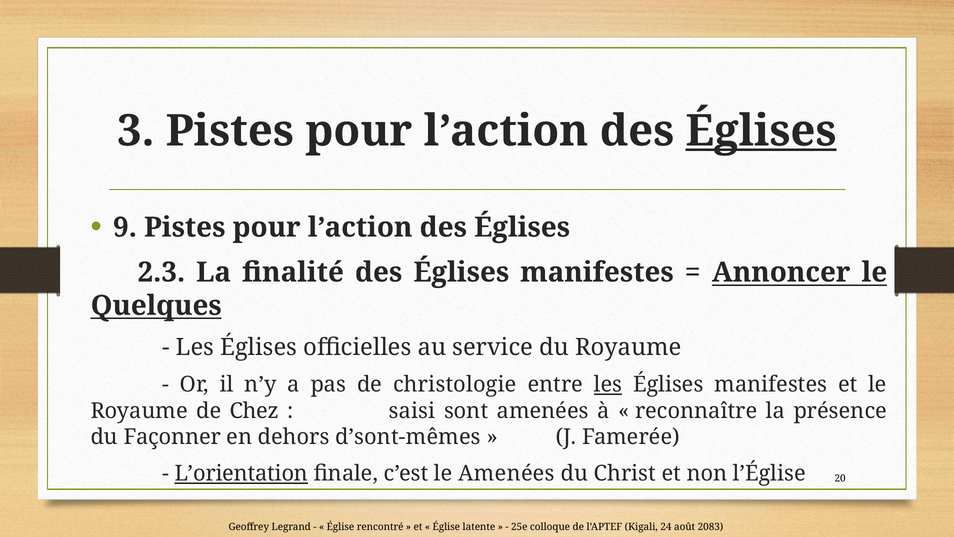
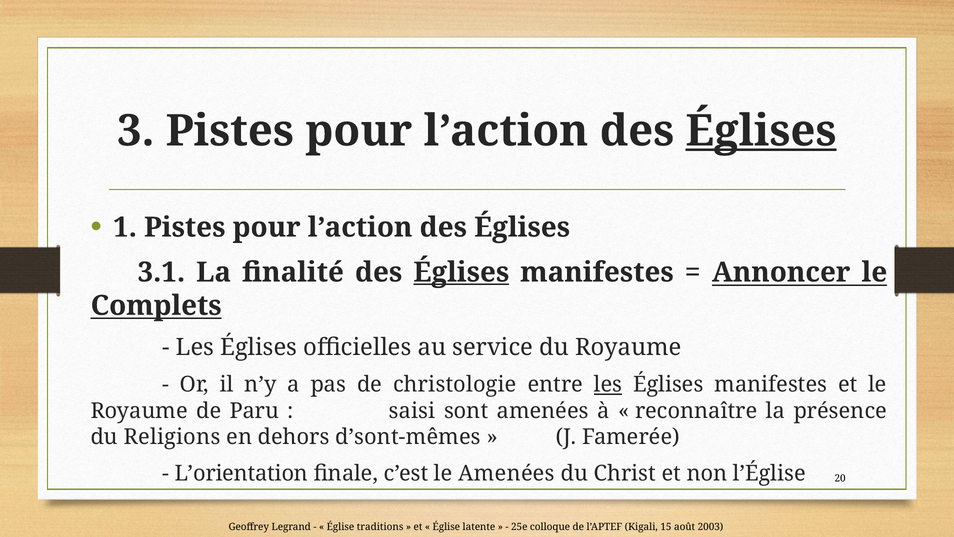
9: 9 -> 1
2.3: 2.3 -> 3.1
Églises at (461, 272) underline: none -> present
Quelques: Quelques -> Complets
Chez: Chez -> Paru
Façonner: Façonner -> Religions
L’orientation underline: present -> none
rencontré: rencontré -> traditions
24: 24 -> 15
2083: 2083 -> 2003
